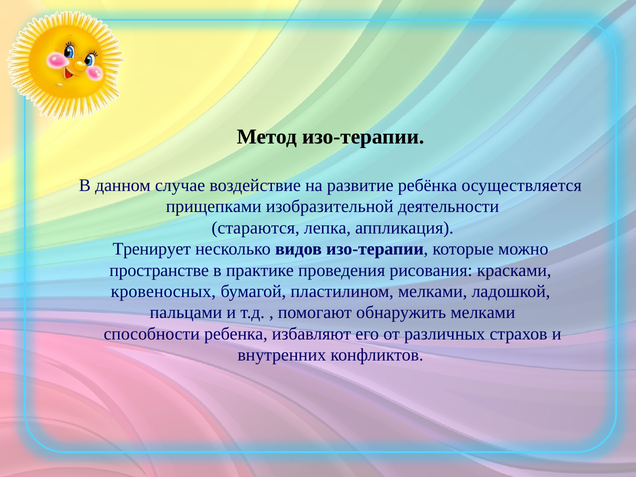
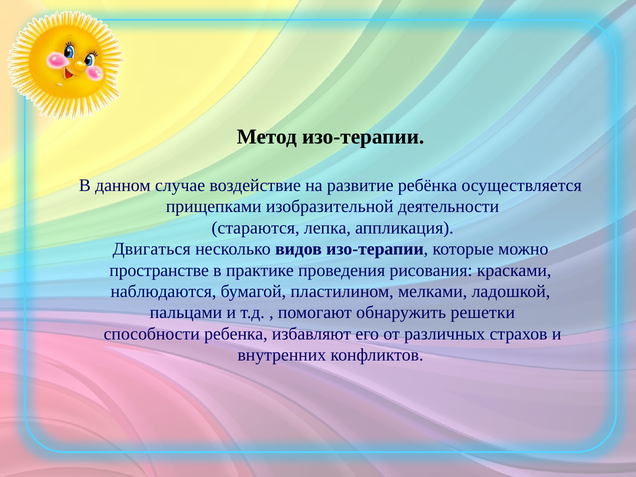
Тренирует: Тренирует -> Двигаться
кровеносных: кровеносных -> наблюдаются
обнаружить мелками: мелками -> решетки
